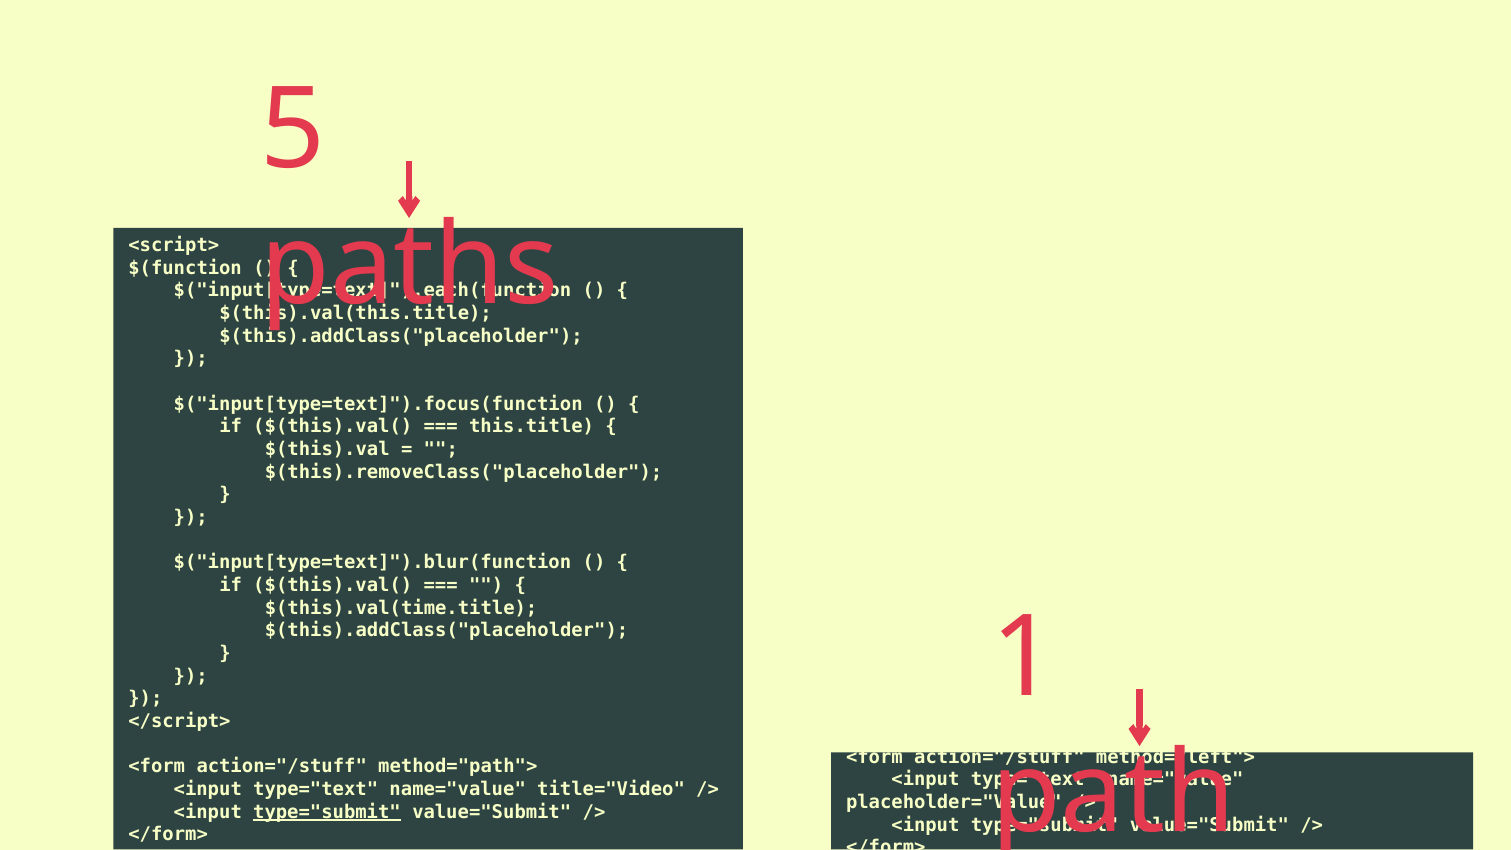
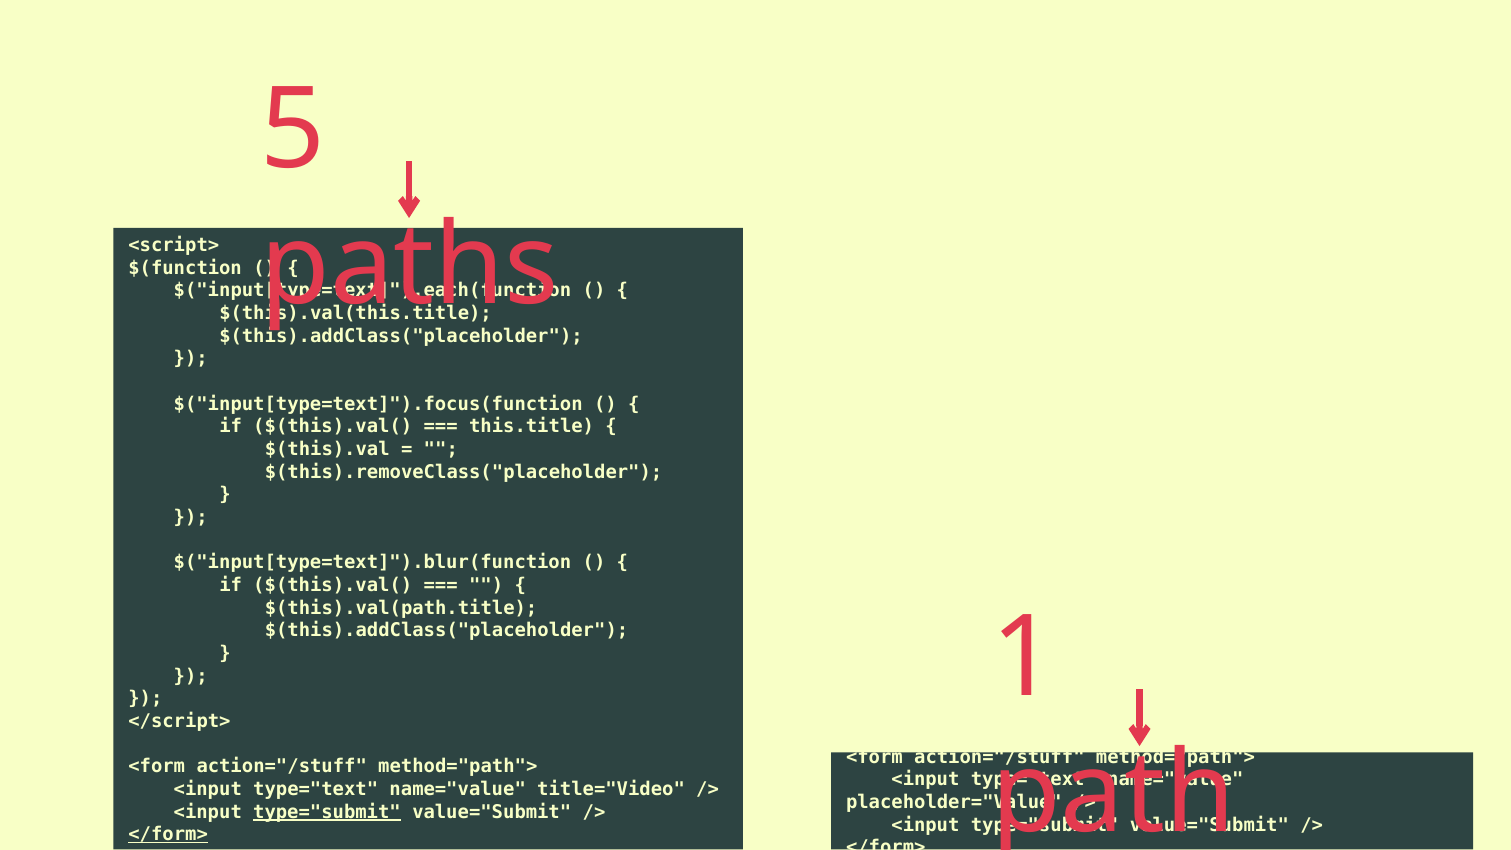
$(this).val(time.title: $(this).val(time.title -> $(this).val(path.title
method="left"> at (1176, 757): method="left"> -> method="path">
</form> at (168, 835) underline: none -> present
